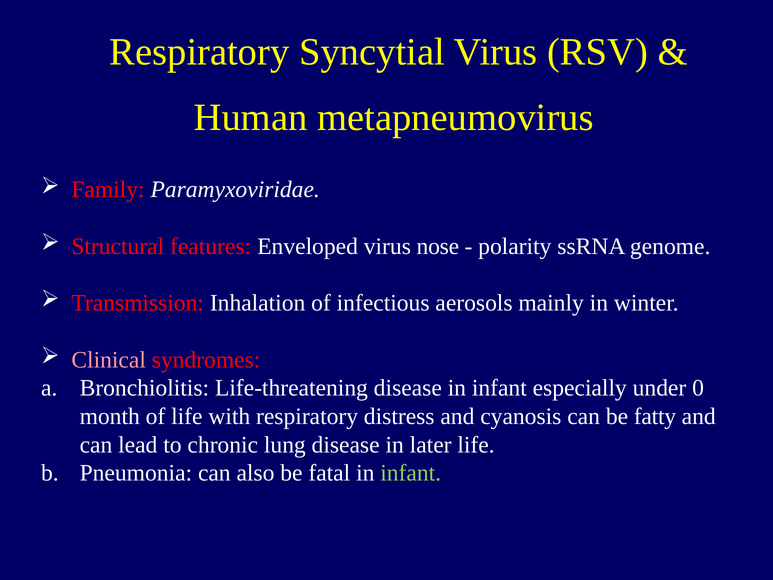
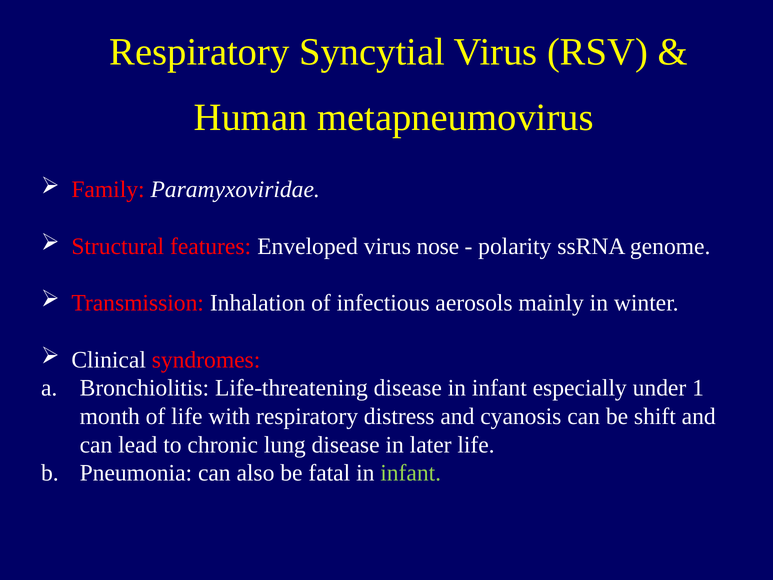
Clinical colour: pink -> white
0: 0 -> 1
fatty: fatty -> shift
